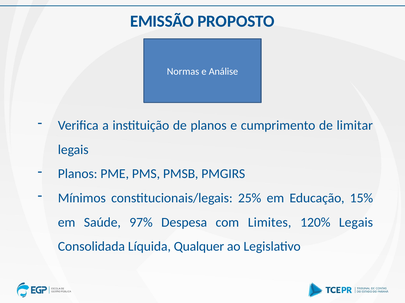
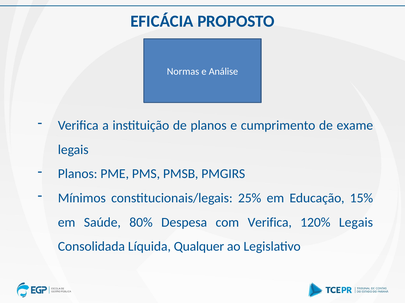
EMISSÃO: EMISSÃO -> EFICÁCIA
limitar: limitar -> exame
97%: 97% -> 80%
com Limites: Limites -> Verifica
